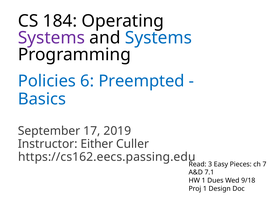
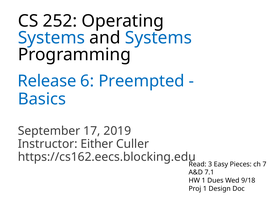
184: 184 -> 252
Systems at (51, 38) colour: purple -> blue
Policies: Policies -> Release
https://cs162.eecs.passing.edu: https://cs162.eecs.passing.edu -> https://cs162.eecs.blocking.edu
